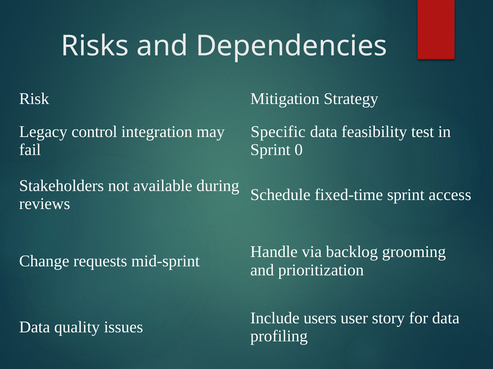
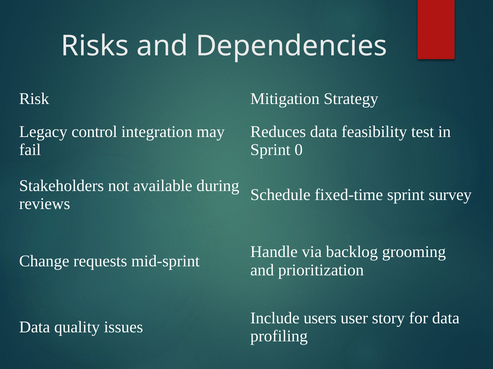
Specific: Specific -> Reduces
access: access -> survey
